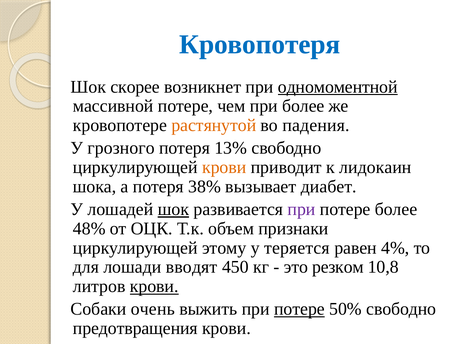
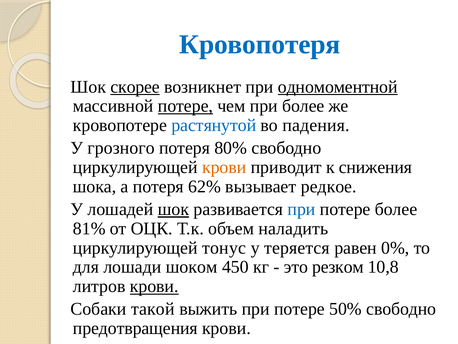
скорее underline: none -> present
потере at (185, 106) underline: none -> present
растянутой colour: orange -> blue
13%: 13% -> 80%
лидокаин: лидокаин -> снижения
38%: 38% -> 62%
диабет: диабет -> редкое
при at (302, 209) colour: purple -> blue
48%: 48% -> 81%
признаки: признаки -> наладить
этому: этому -> тонус
4%: 4% -> 0%
вводят: вводят -> шоком
очень: очень -> такой
потере at (299, 309) underline: present -> none
